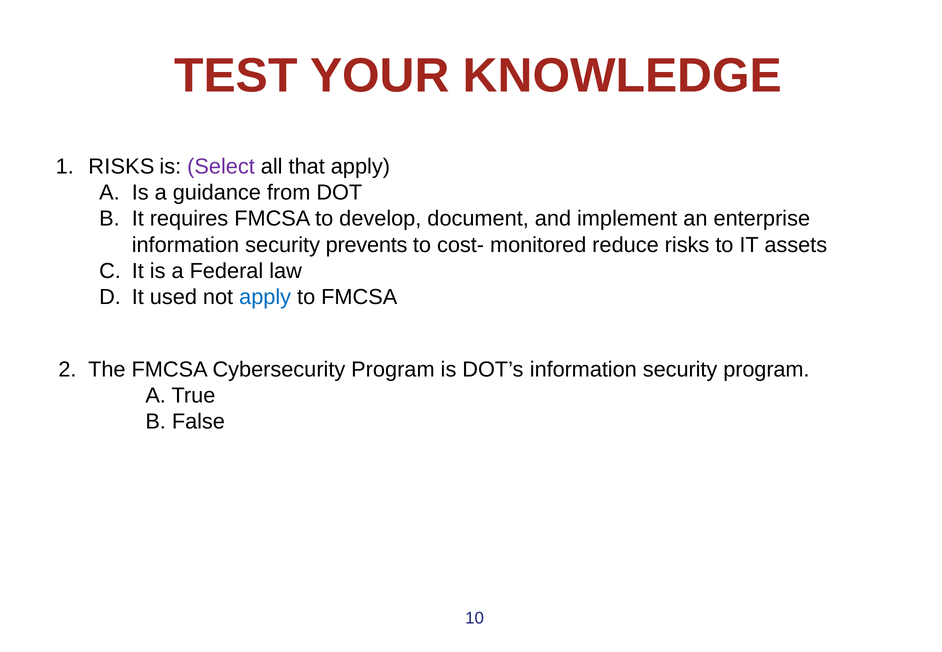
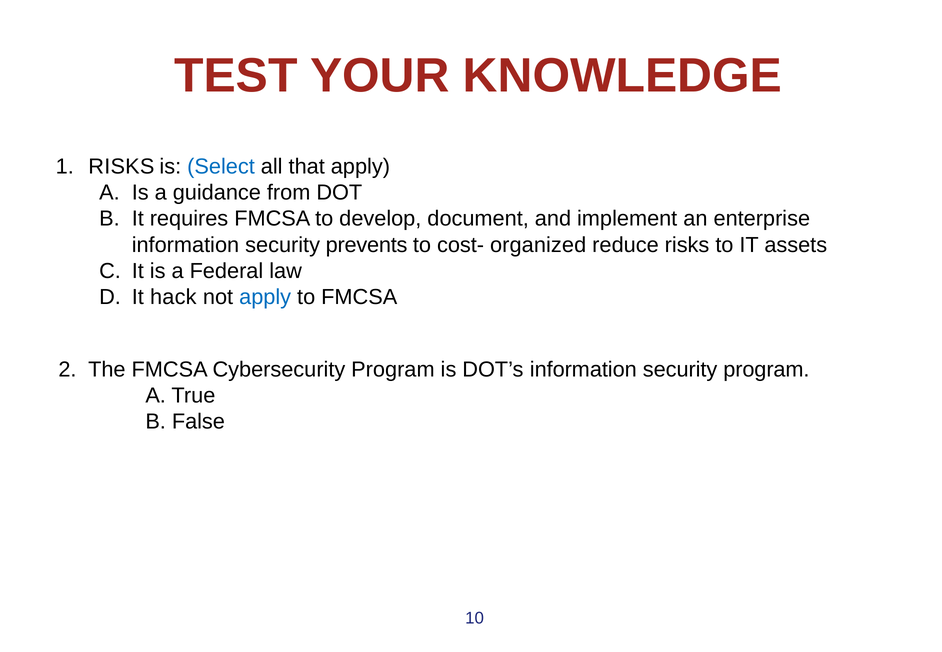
Select colour: purple -> blue
monitored: monitored -> organized
used: used -> hack
